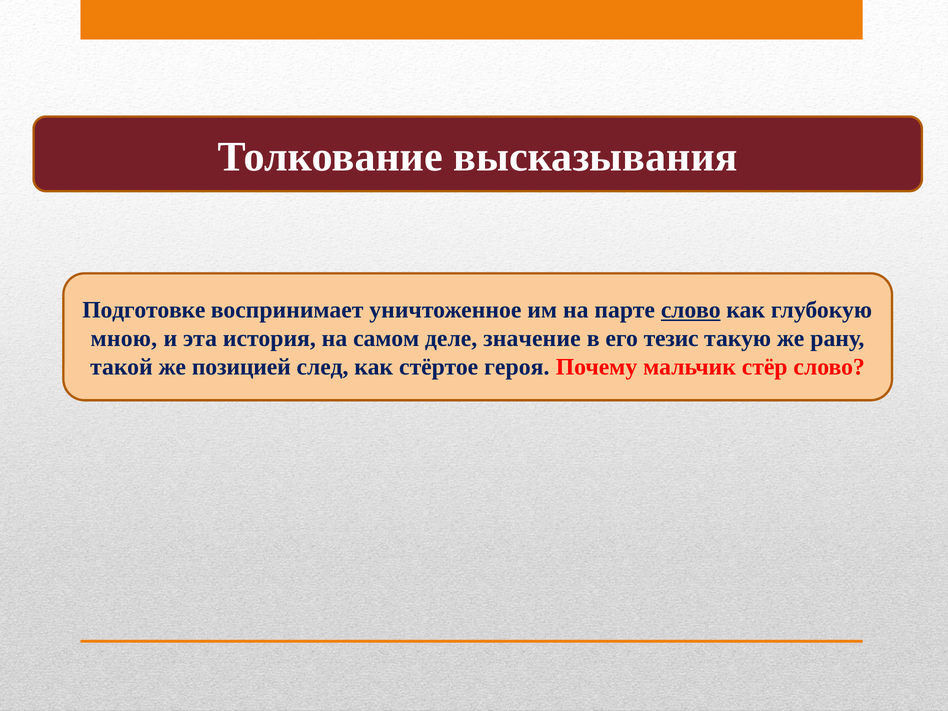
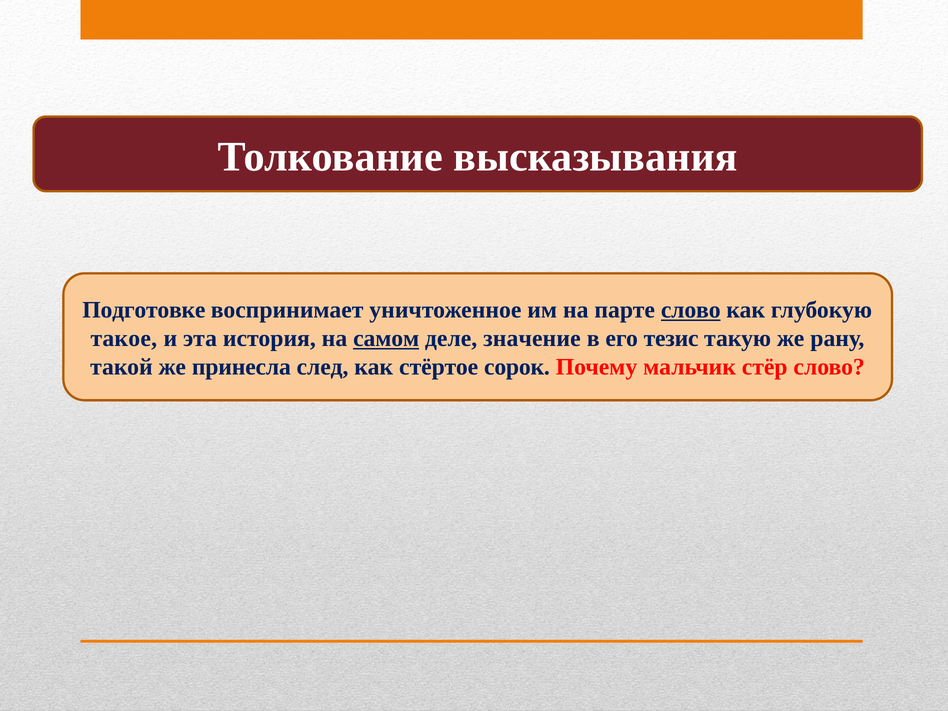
мною: мною -> такое
самом underline: none -> present
позицией: позицией -> принесла
героя: героя -> сорок
